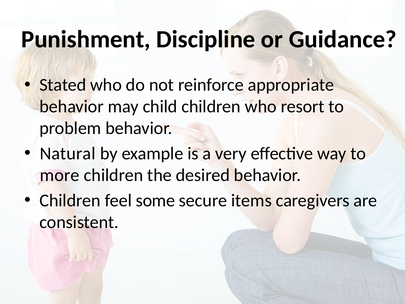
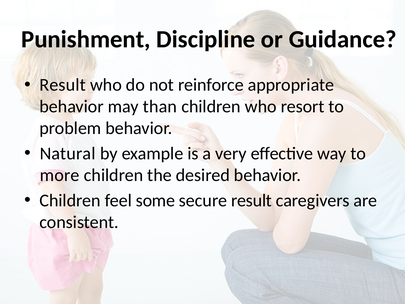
Stated at (63, 85): Stated -> Result
child: child -> than
secure items: items -> result
